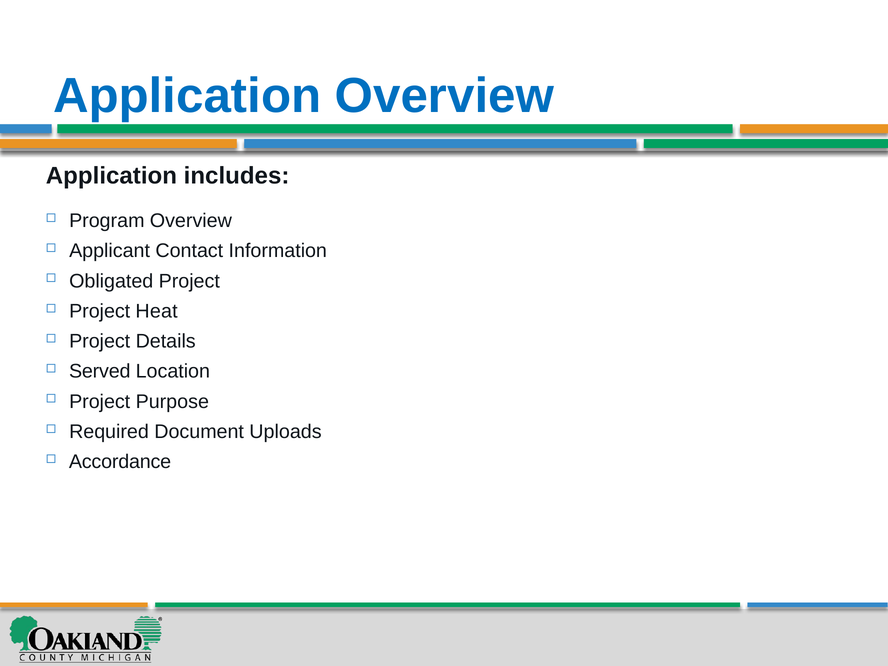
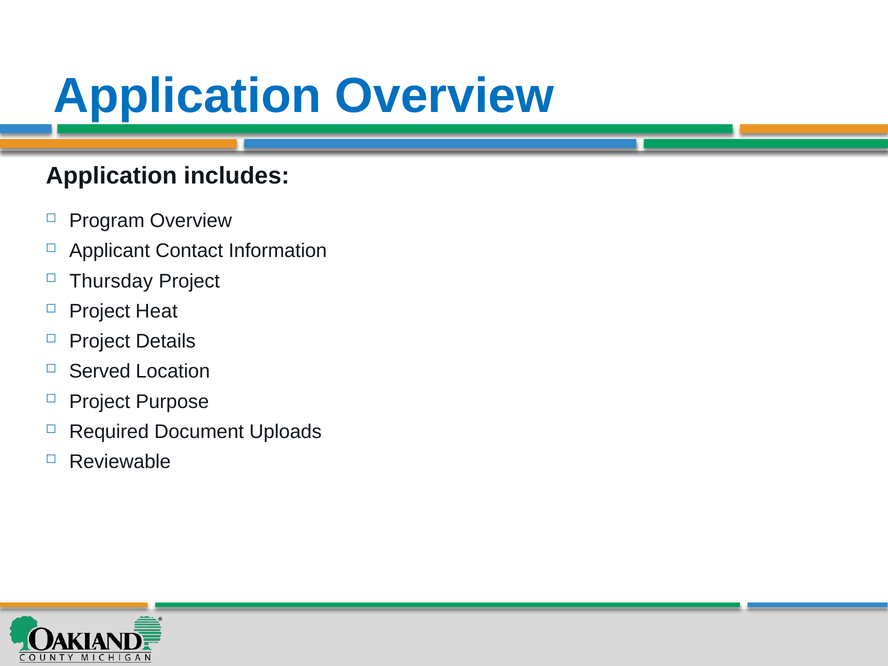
Obligated: Obligated -> Thursday
Accordance: Accordance -> Reviewable
